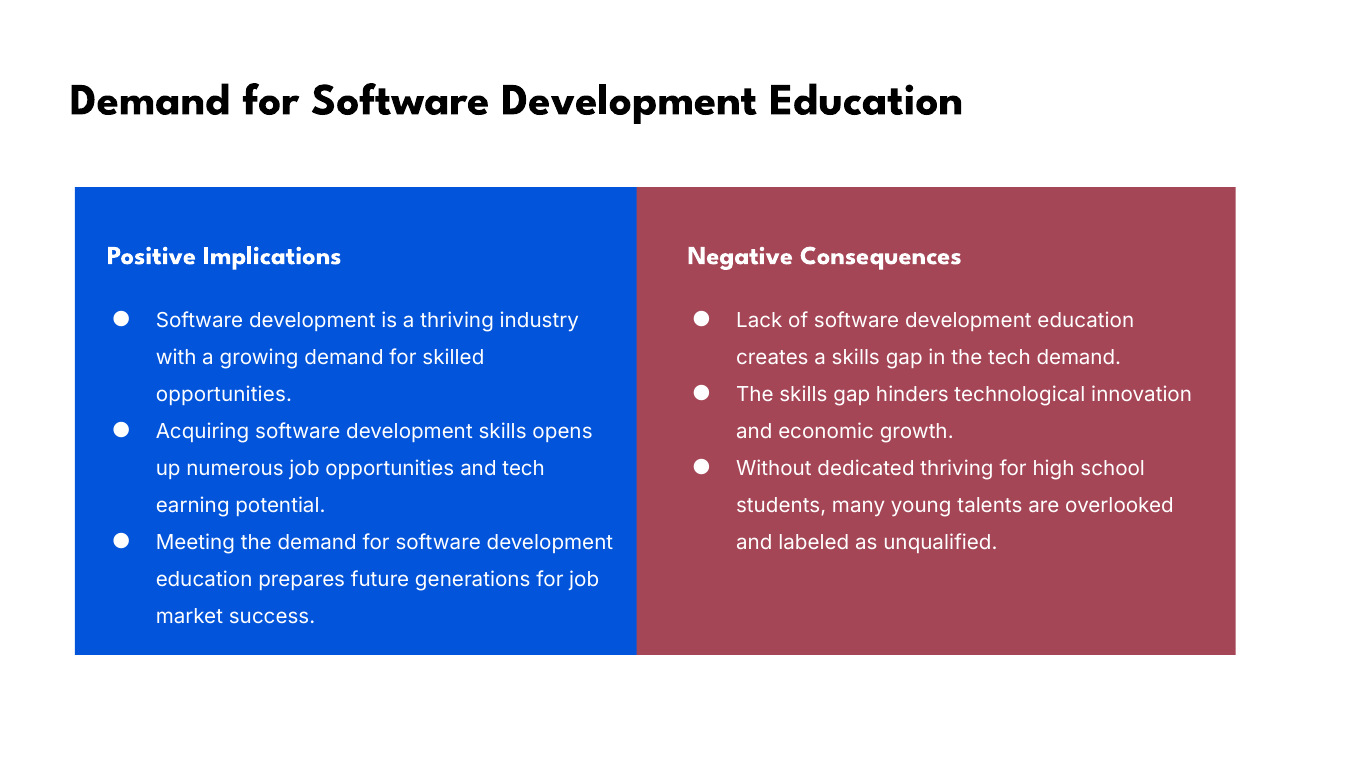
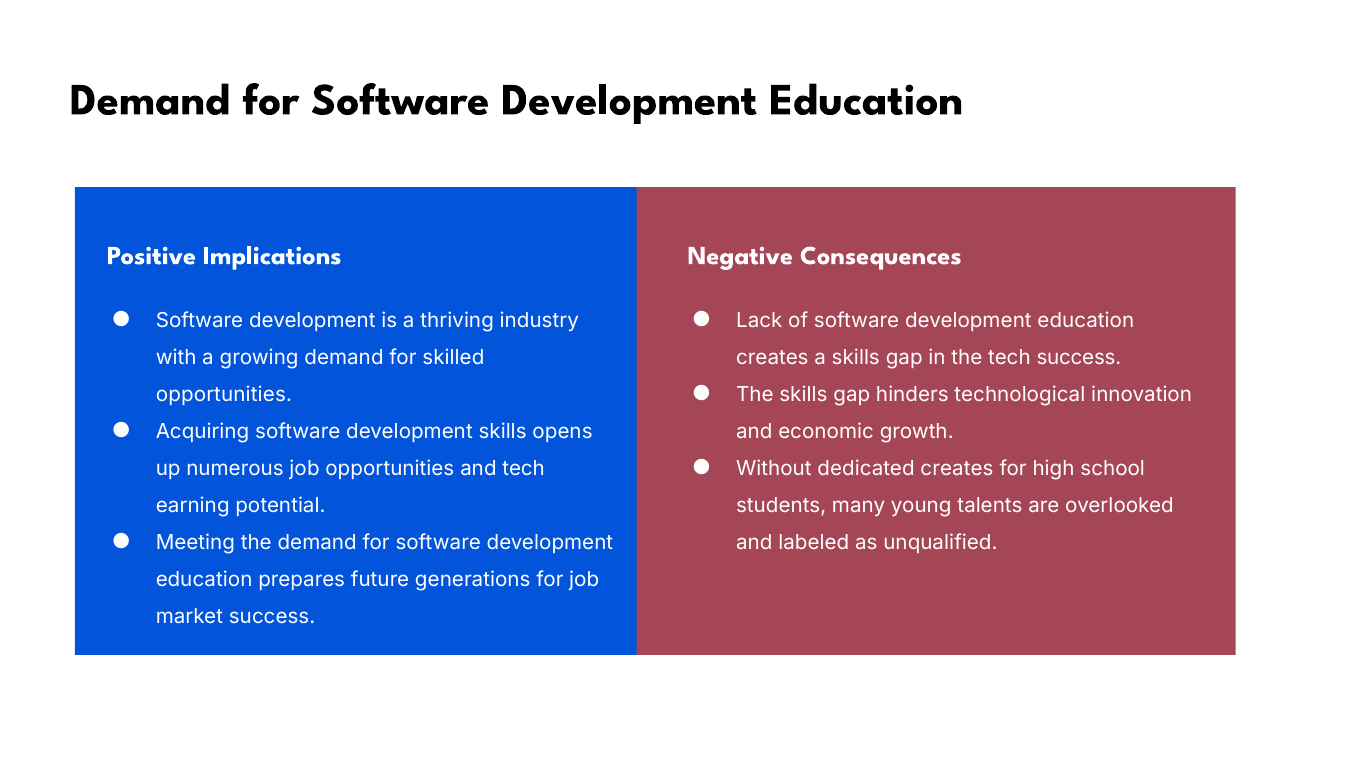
tech demand: demand -> success
dedicated thriving: thriving -> creates
